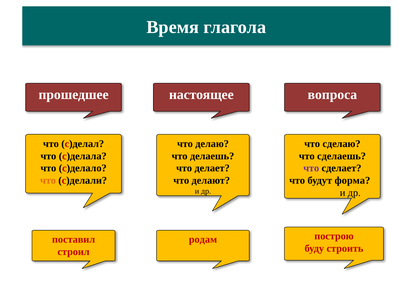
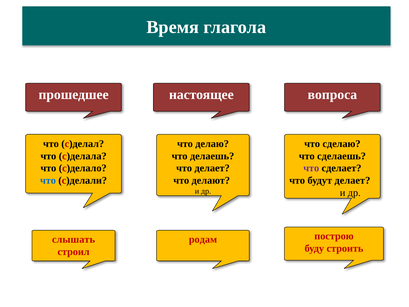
что at (48, 180) colour: orange -> blue
будут форма: форма -> делает
поставил: поставил -> слышать
